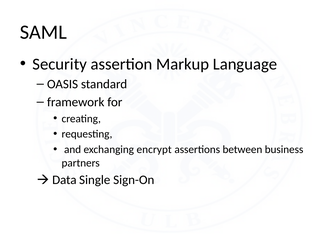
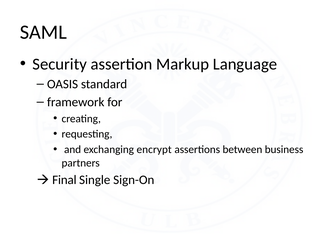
Data: Data -> Final
